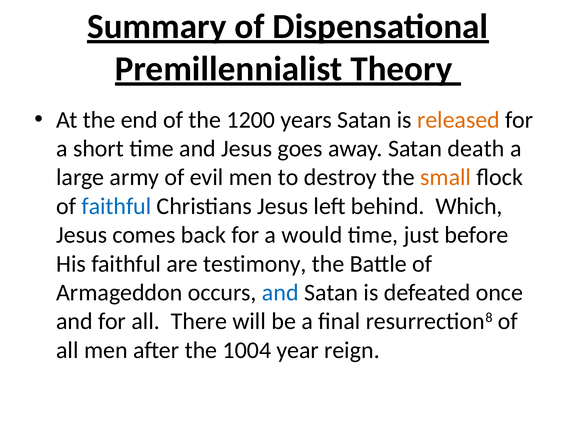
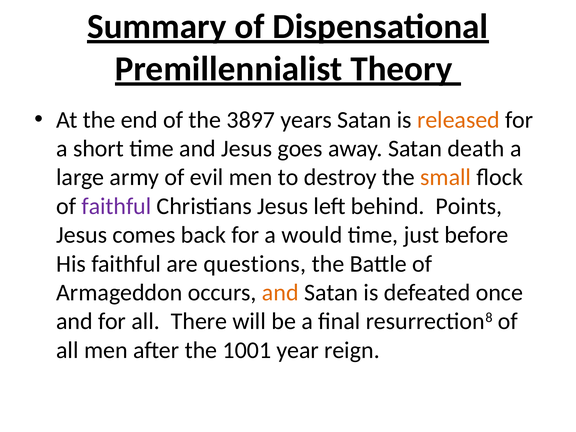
1200: 1200 -> 3897
faithful at (116, 206) colour: blue -> purple
Which: Which -> Points
testimony: testimony -> questions
and at (280, 293) colour: blue -> orange
1004: 1004 -> 1001
